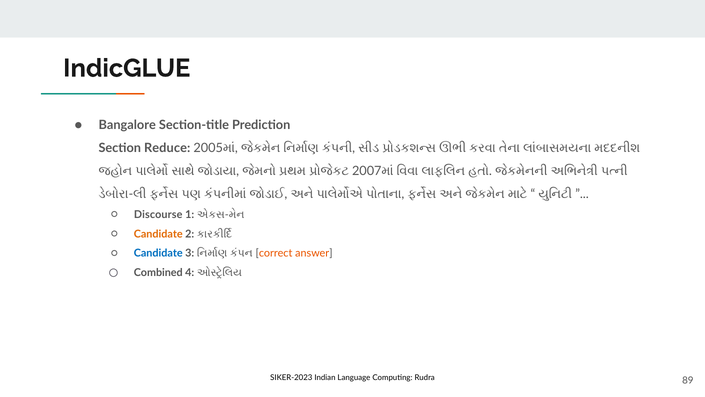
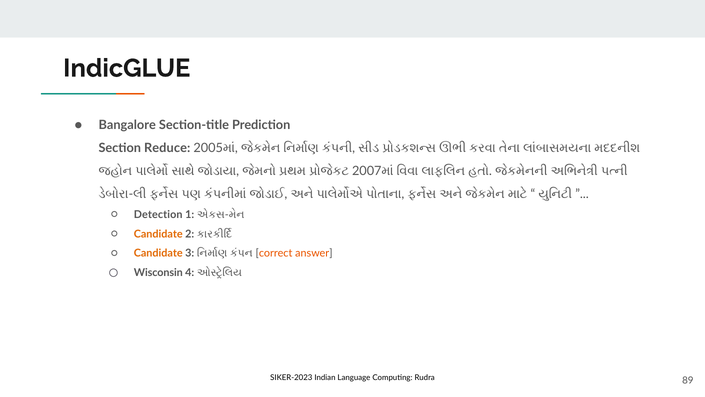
Discourse: Discourse -> Detection
Candidate at (158, 253) colour: blue -> orange
Combined: Combined -> Wisconsin
